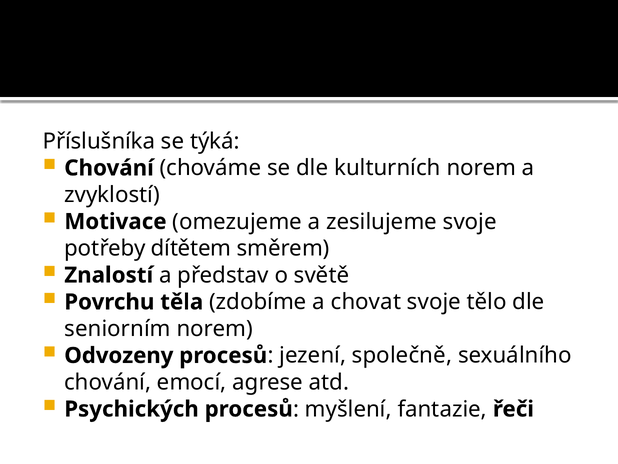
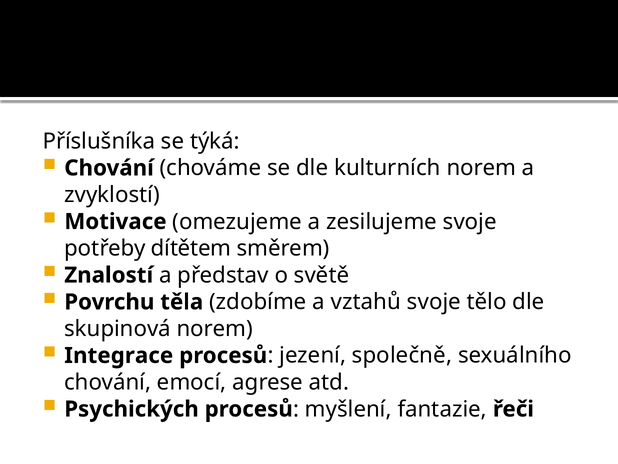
chovat: chovat -> vztahů
seniorním: seniorním -> skupinová
Odvozeny: Odvozeny -> Integrace
